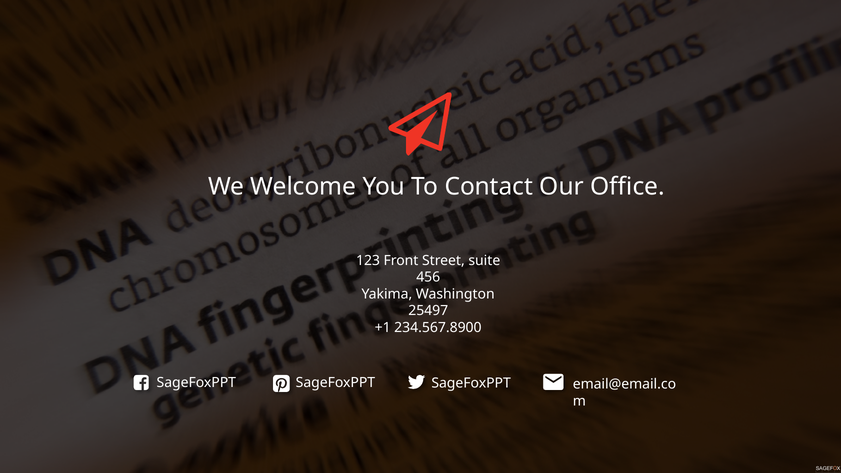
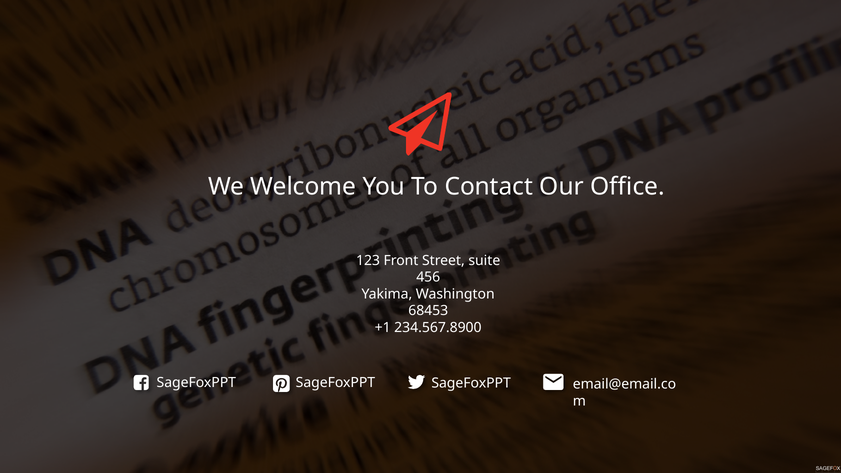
25497: 25497 -> 68453
